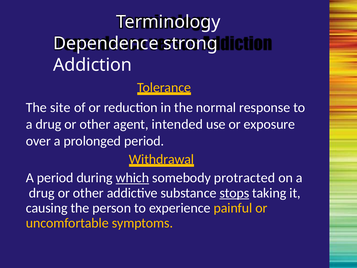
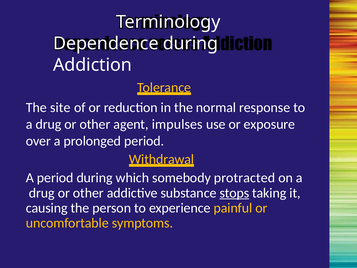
Dependence strong: strong -> during
intended: intended -> impulses
which underline: present -> none
